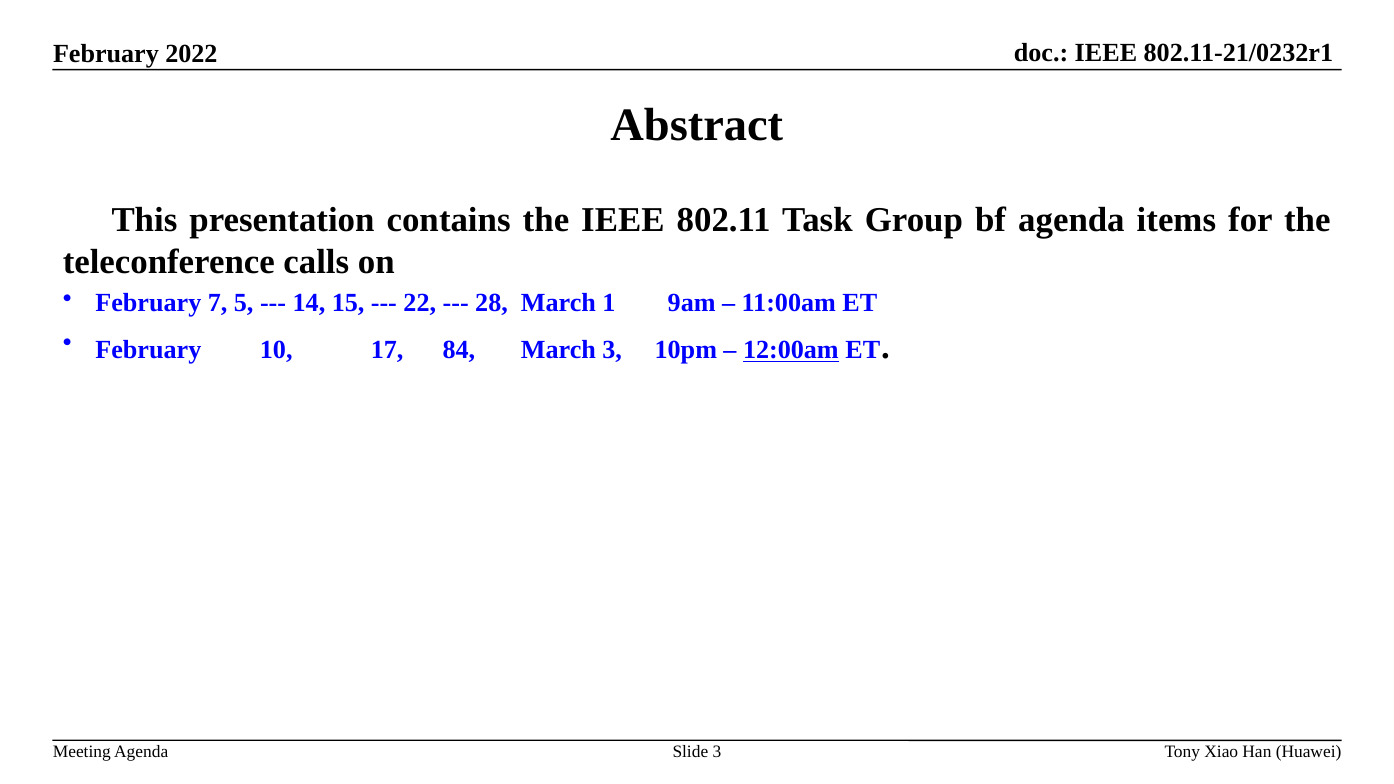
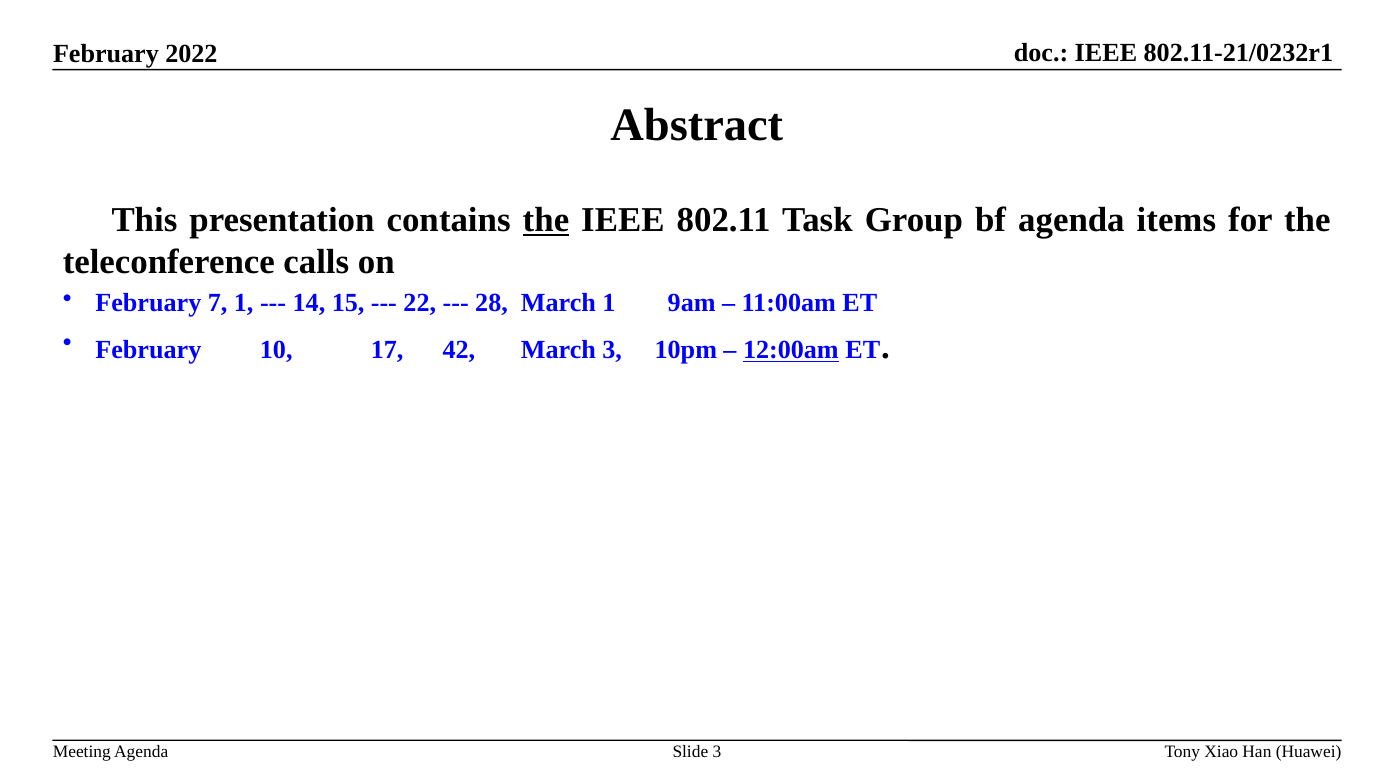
the at (546, 220) underline: none -> present
7 5: 5 -> 1
84: 84 -> 42
